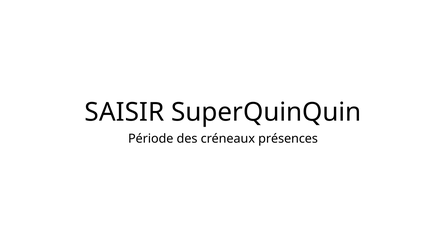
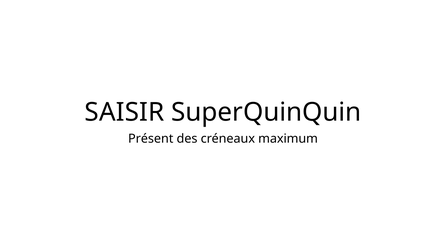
Période: Période -> Présent
présences: présences -> maximum
